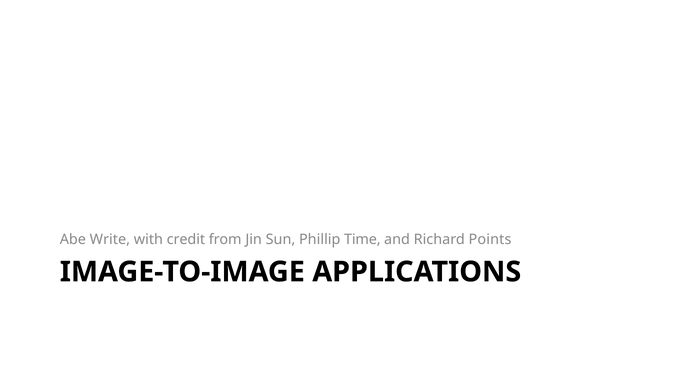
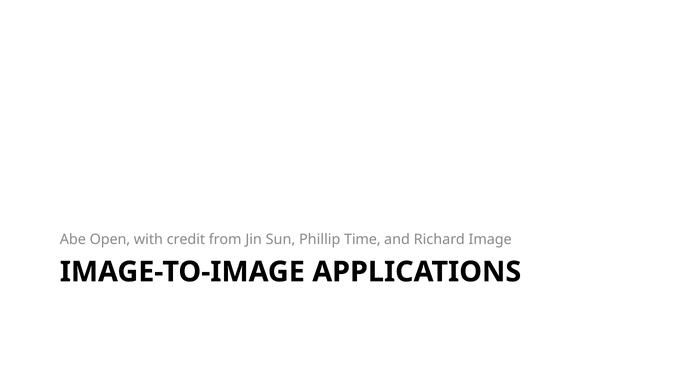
Write: Write -> Open
Points: Points -> Image
